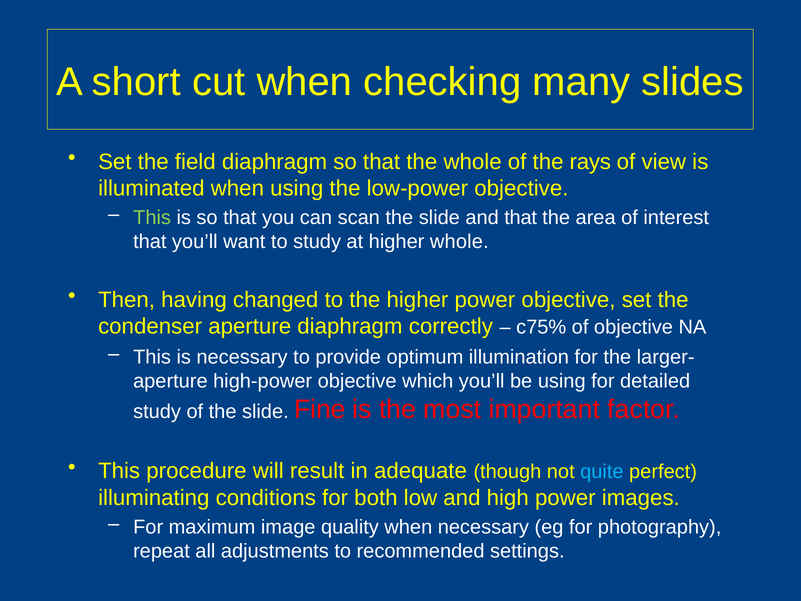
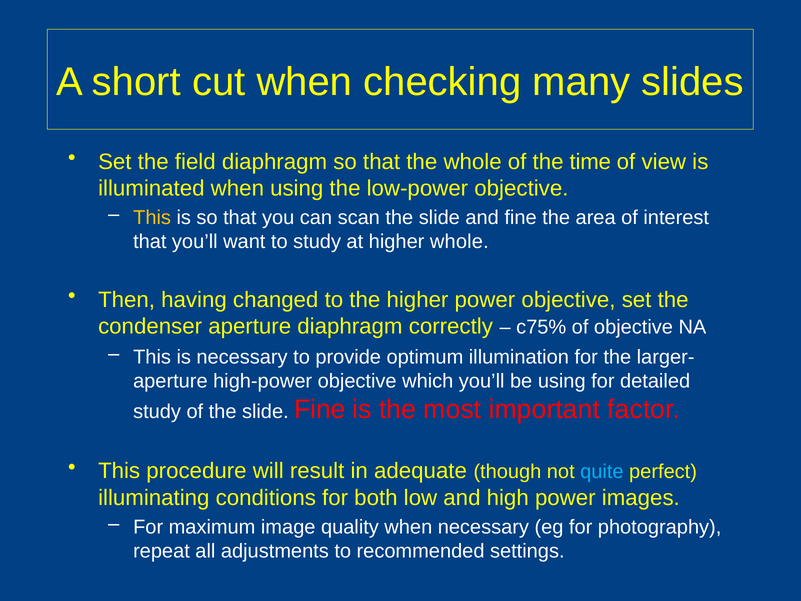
rays: rays -> time
This at (152, 218) colour: light green -> yellow
and that: that -> fine
